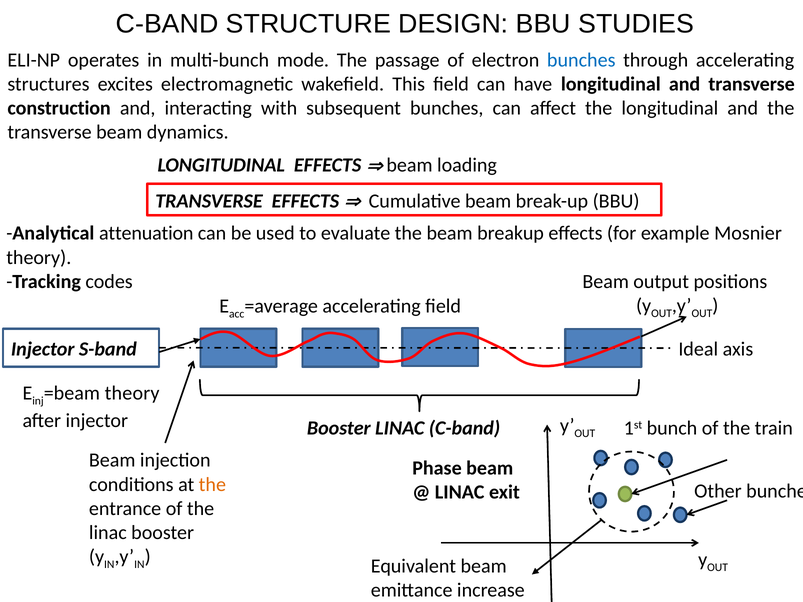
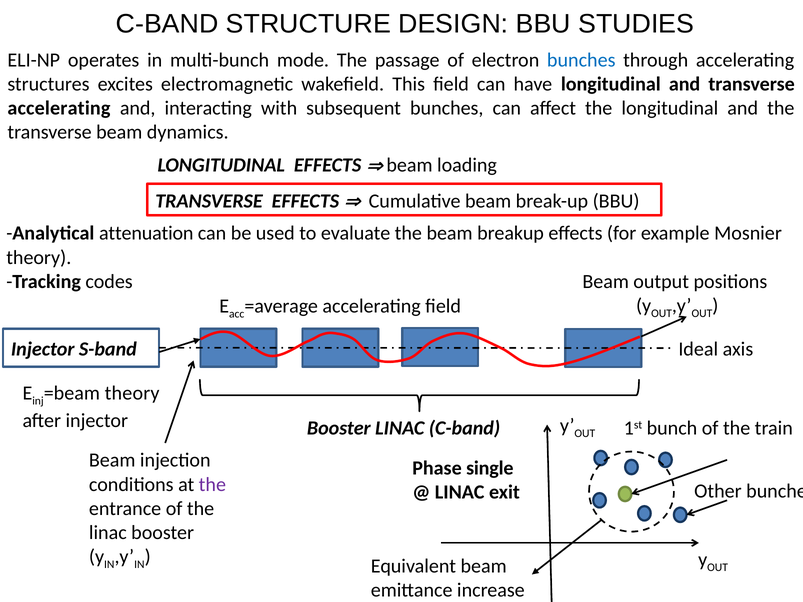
construction at (59, 108): construction -> accelerating
Phase beam: beam -> single
the at (212, 485) colour: orange -> purple
